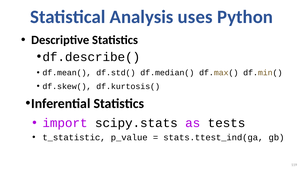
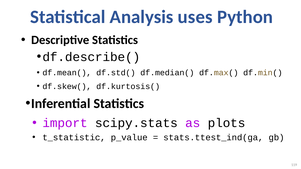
tests: tests -> plots
